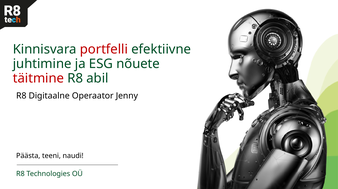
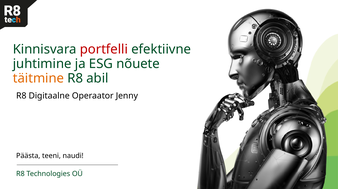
täitmine colour: red -> orange
